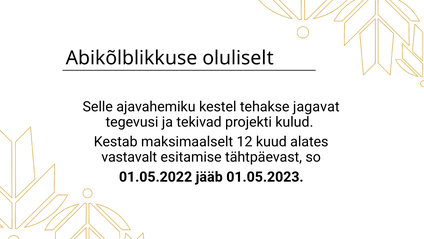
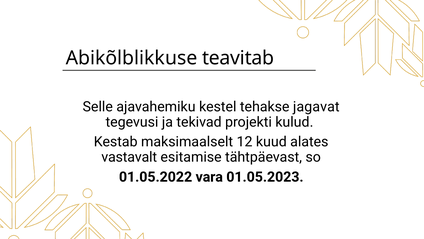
oluliselt: oluliselt -> teavitab
jääb: jääb -> vara
